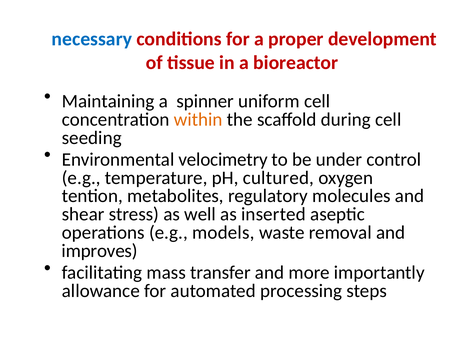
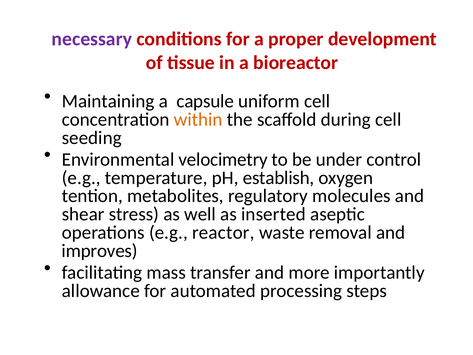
necessary colour: blue -> purple
spinner: spinner -> capsule
cultured: cultured -> establish
models: models -> reactor
